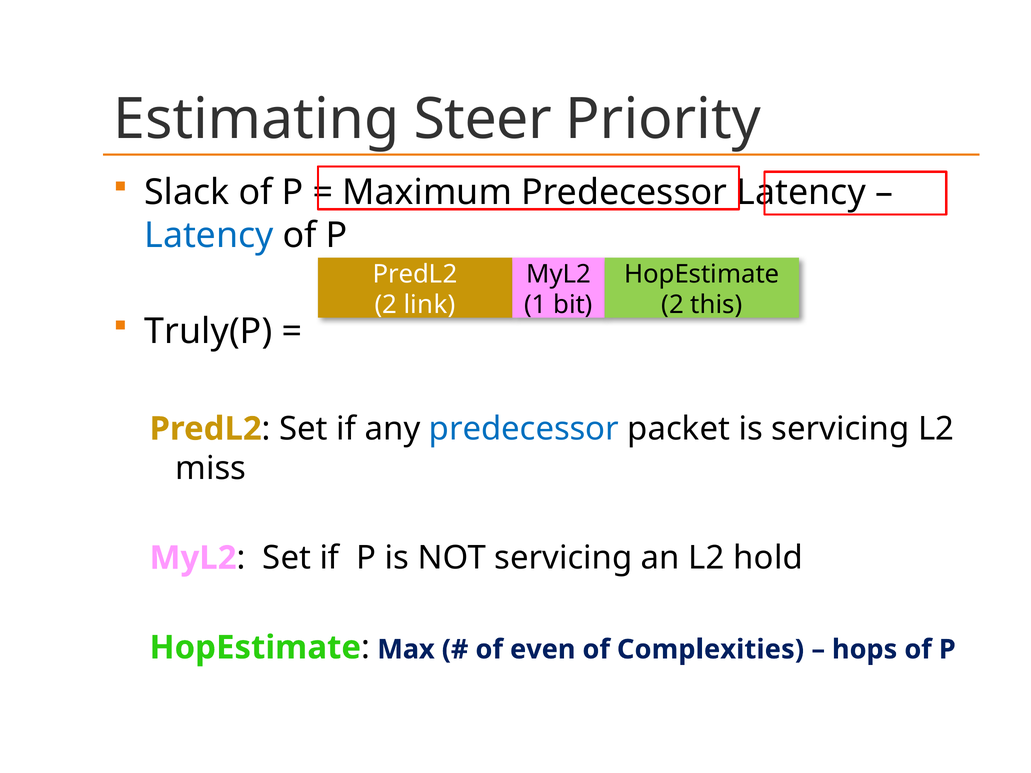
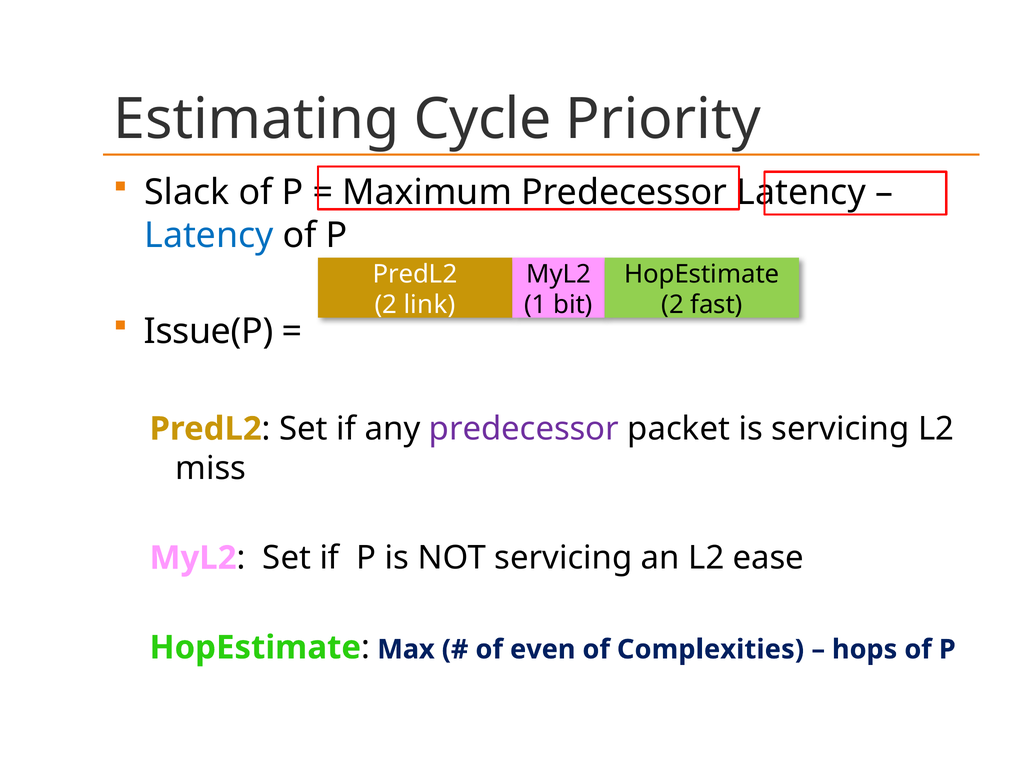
Steer: Steer -> Cycle
this: this -> fast
Truly(P: Truly(P -> Issue(P
predecessor at (524, 429) colour: blue -> purple
hold: hold -> ease
